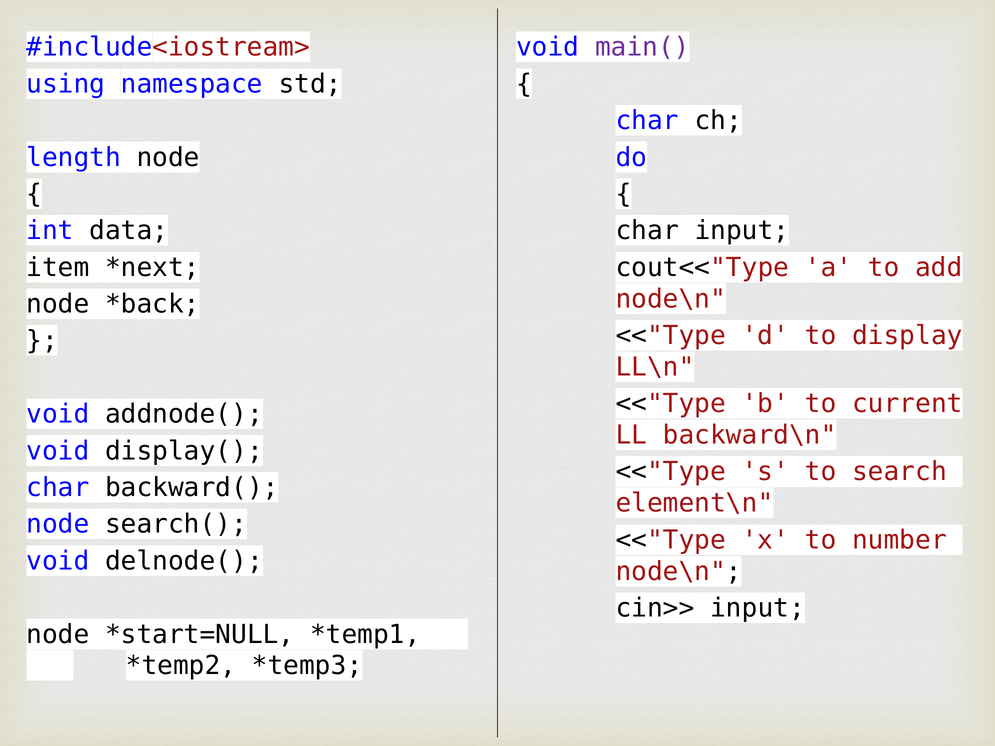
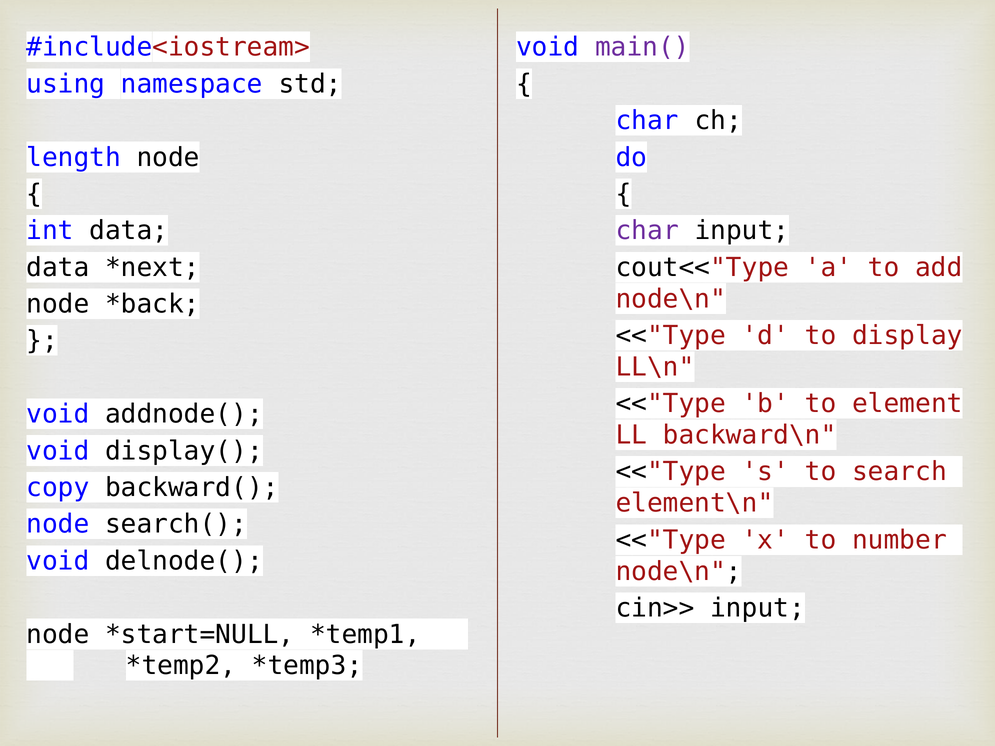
char at (647, 231) colour: black -> purple
item at (58, 268): item -> data
current: current -> element
char at (58, 488): char -> copy
